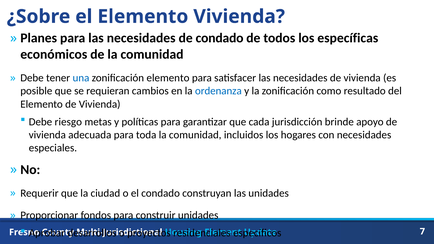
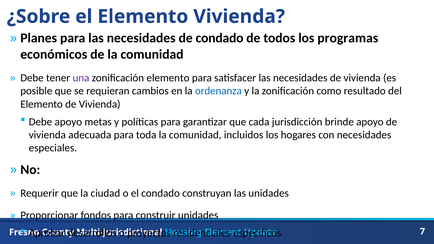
específicas: específicas -> programas
una colour: blue -> purple
Debe riesgo: riesgo -> apoyo
